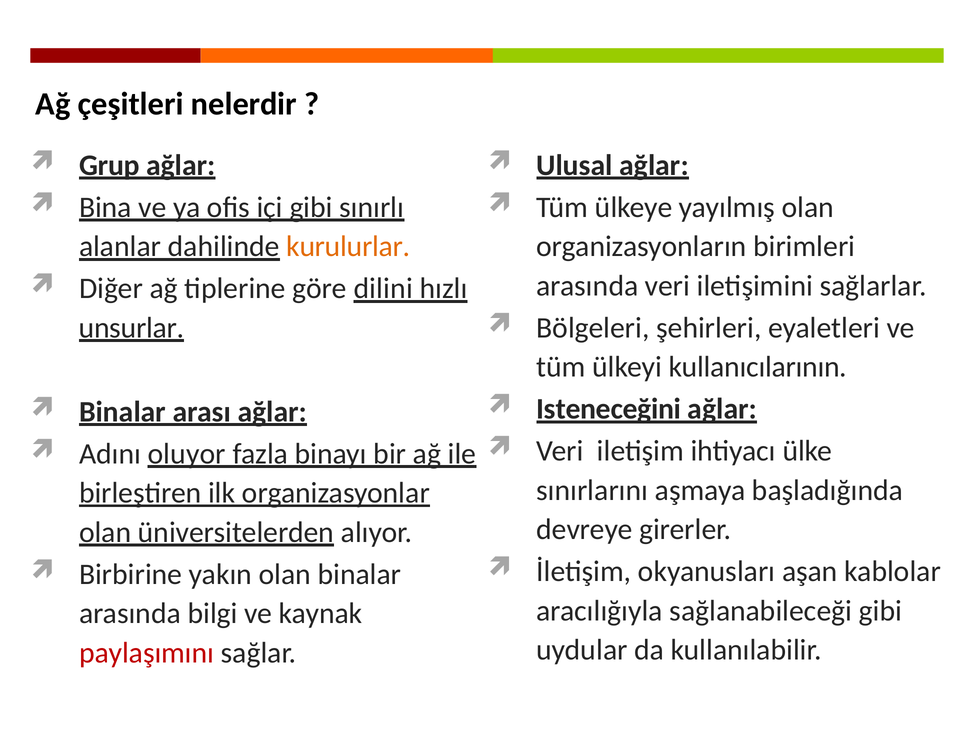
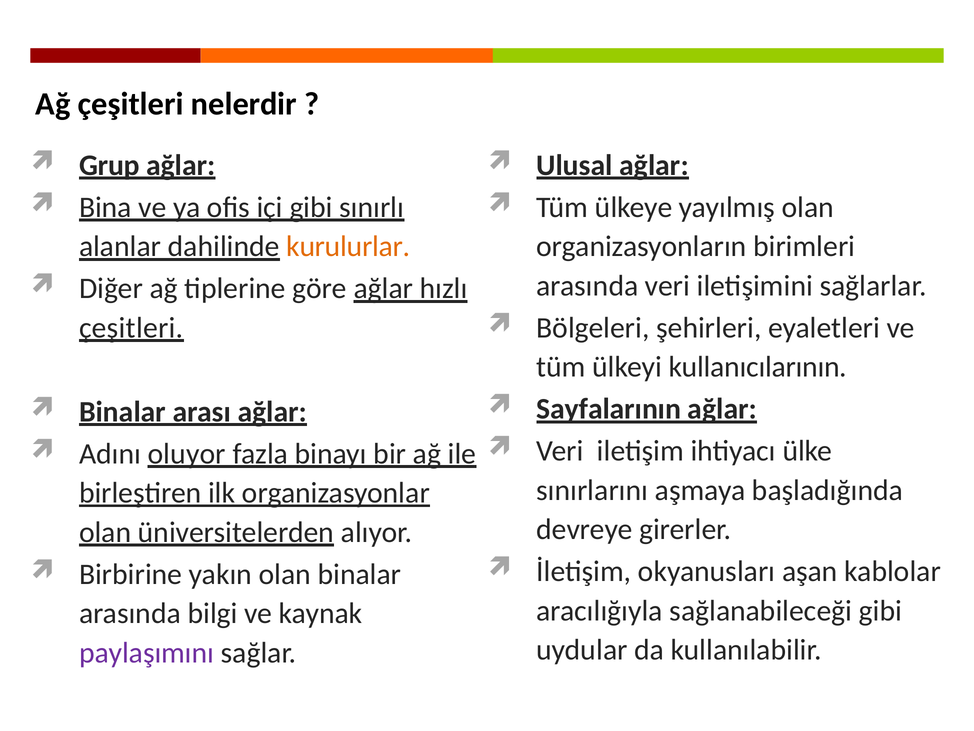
göre dilini: dilini -> ağlar
unsurlar at (132, 328): unsurlar -> çeşitleri
Isteneceğini: Isteneceğini -> Sayfalarının
paylaşımını colour: red -> purple
